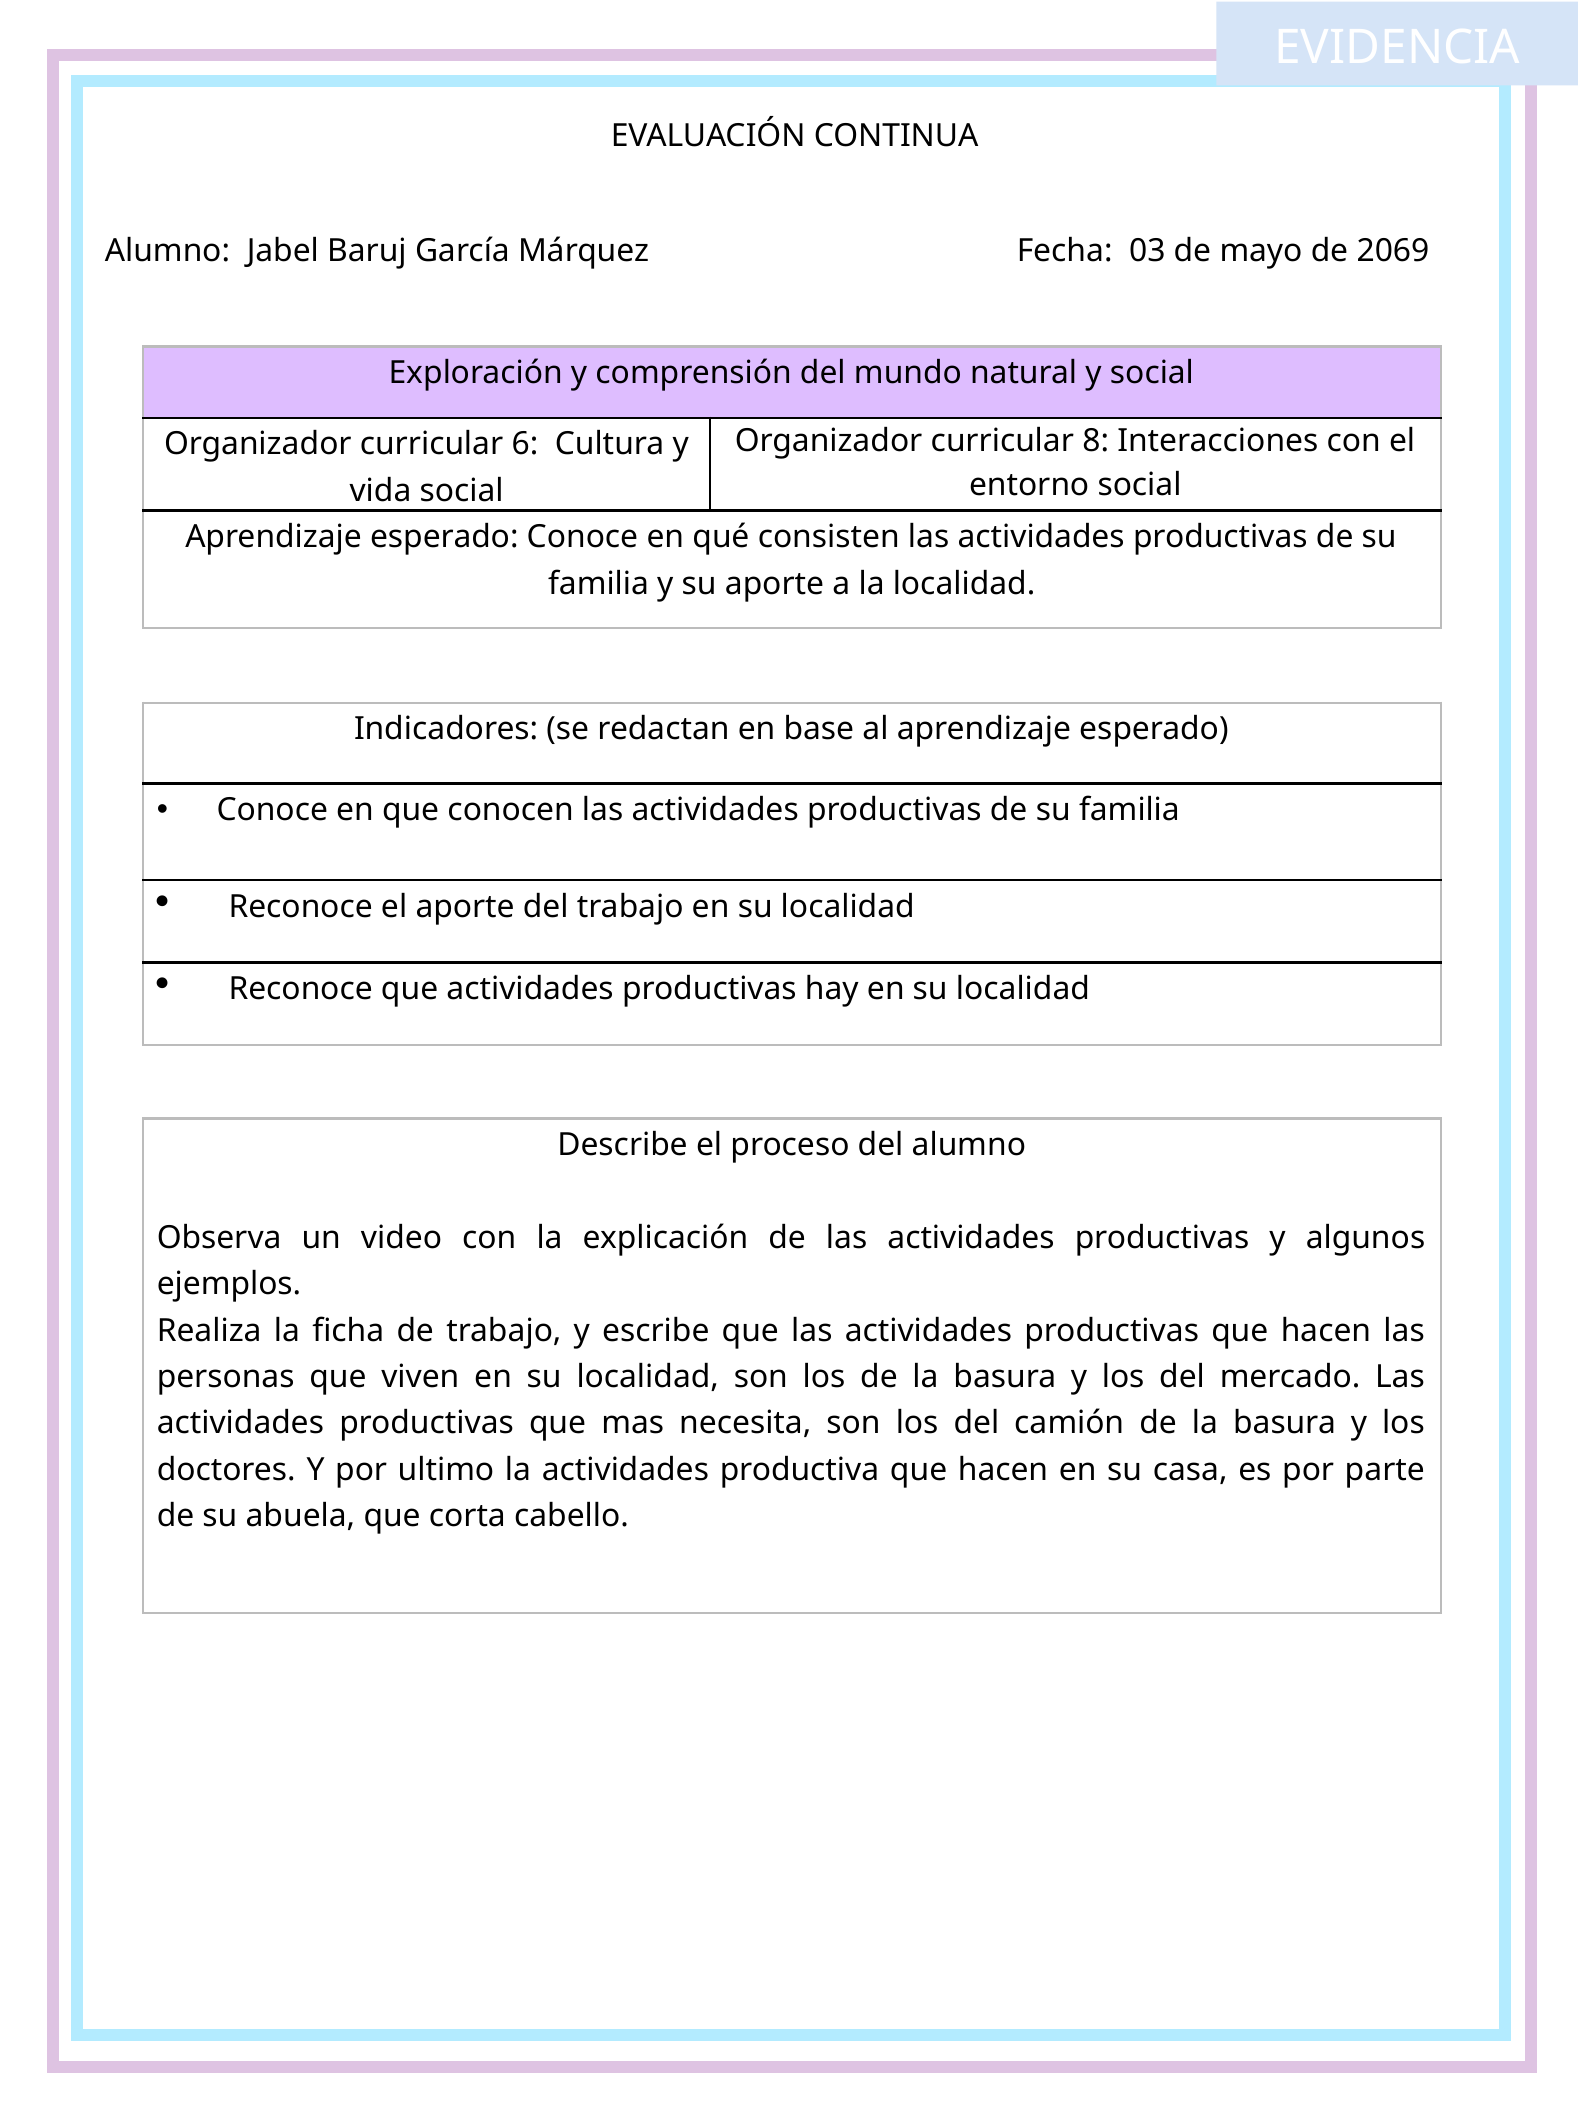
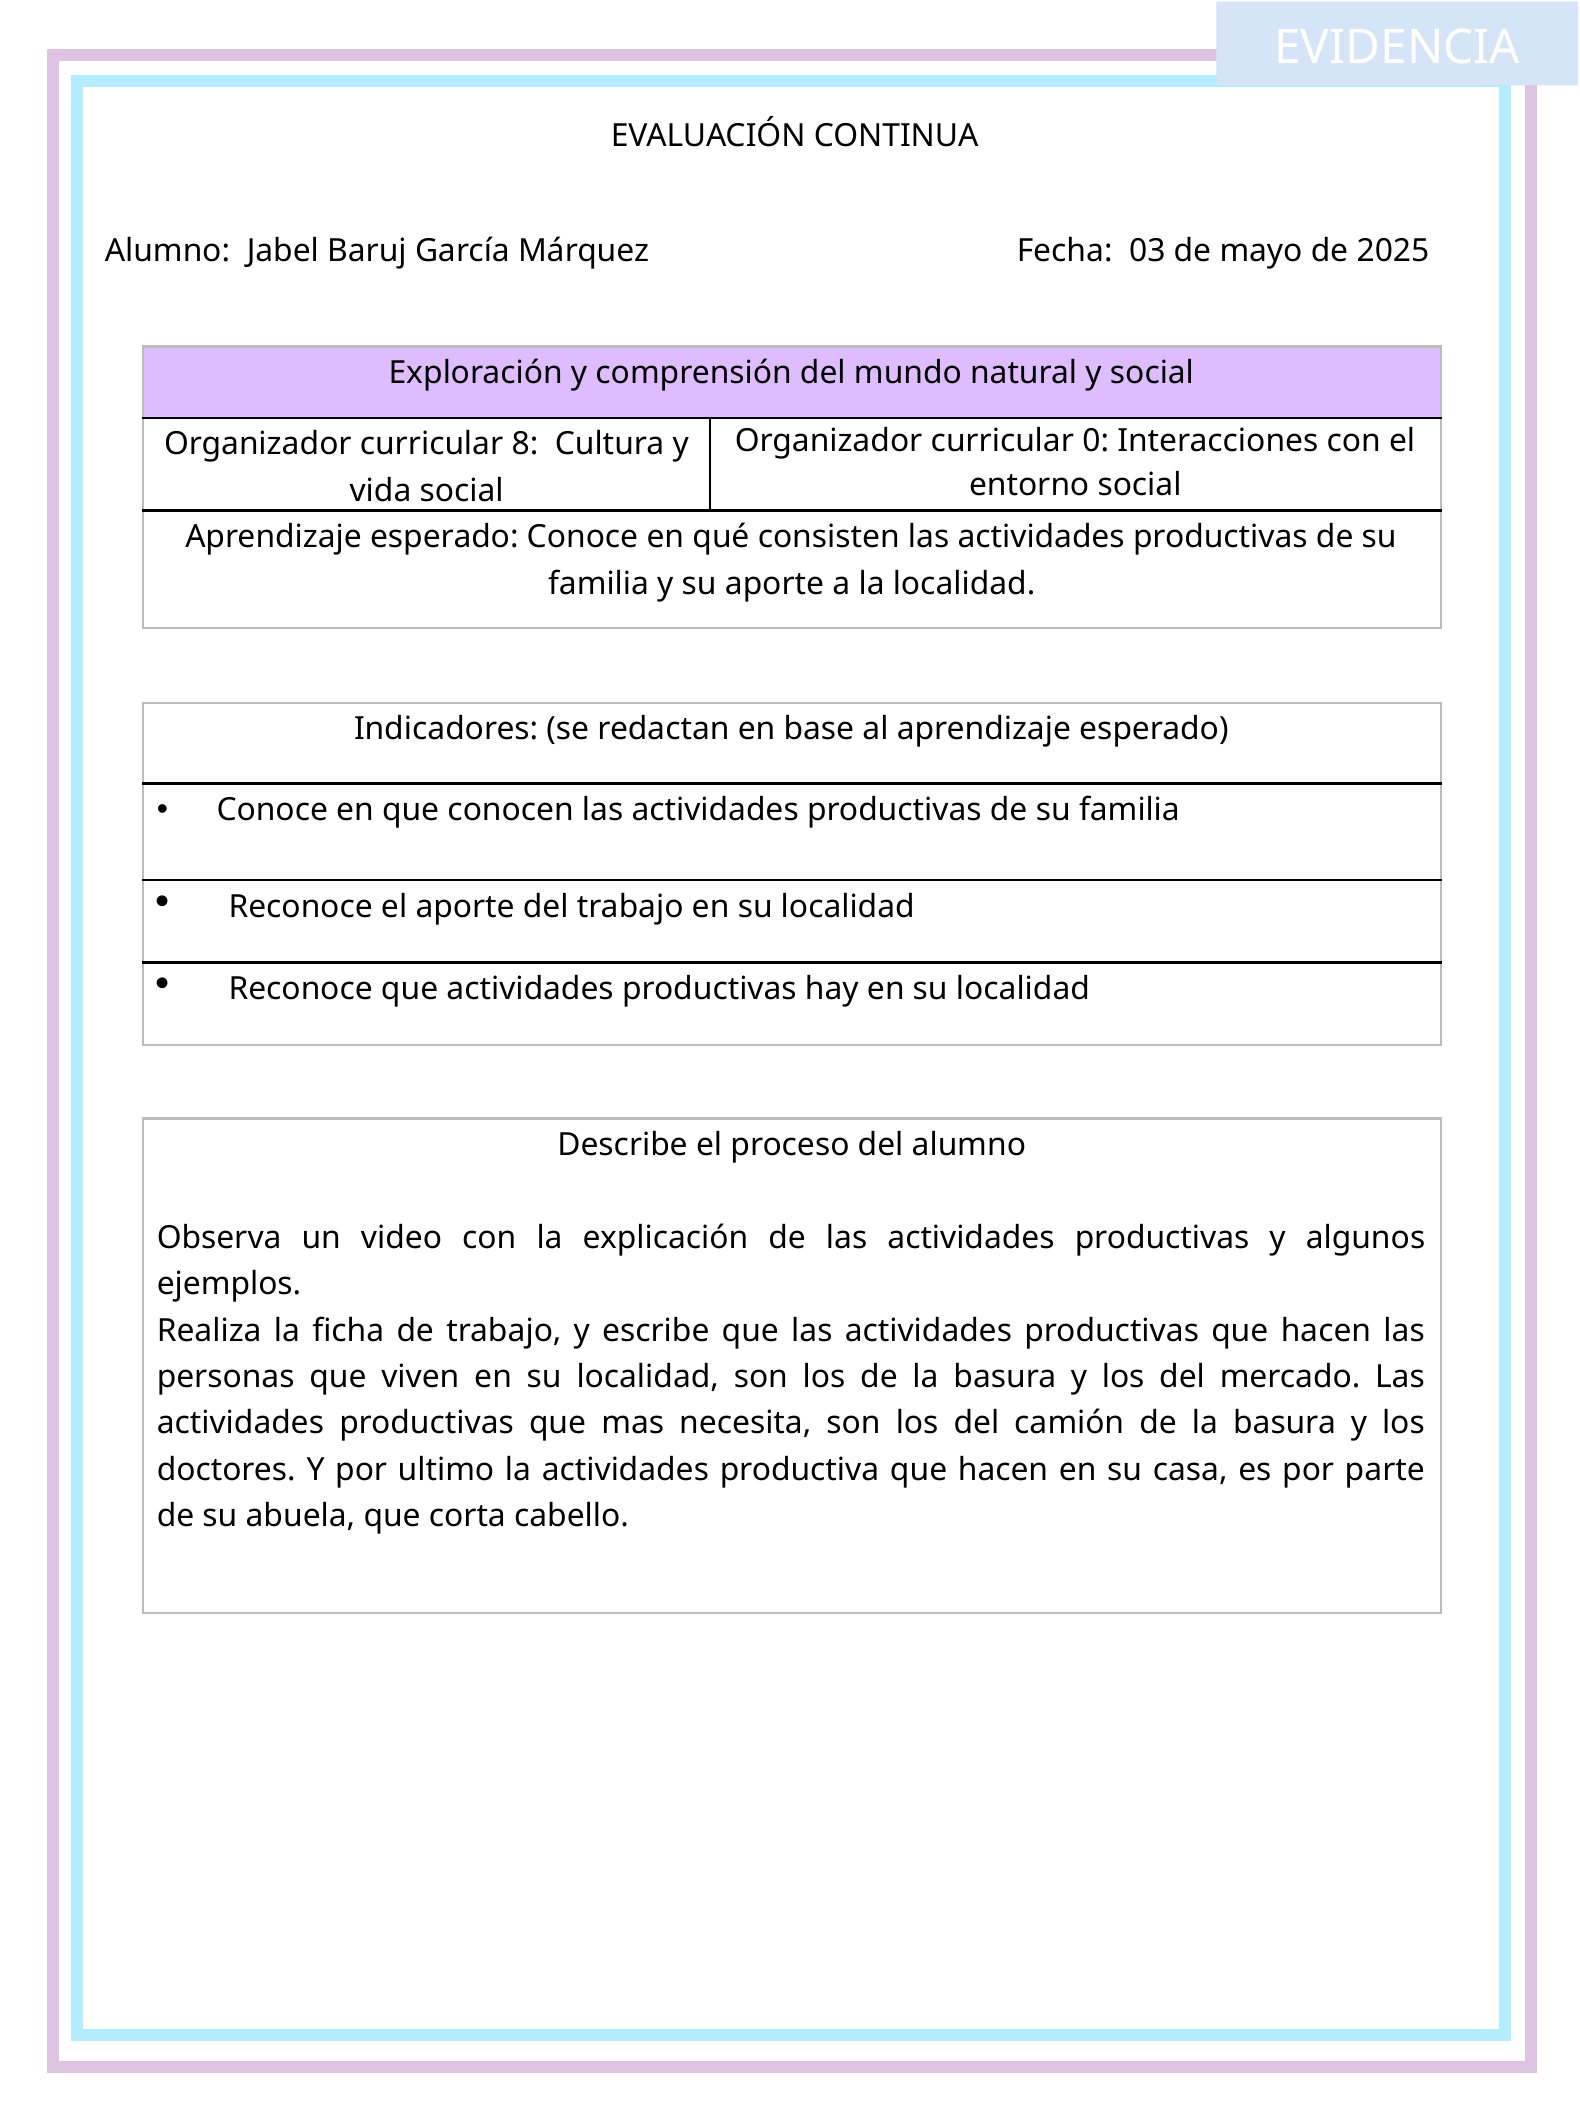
2069: 2069 -> 2025
8: 8 -> 0
6: 6 -> 8
